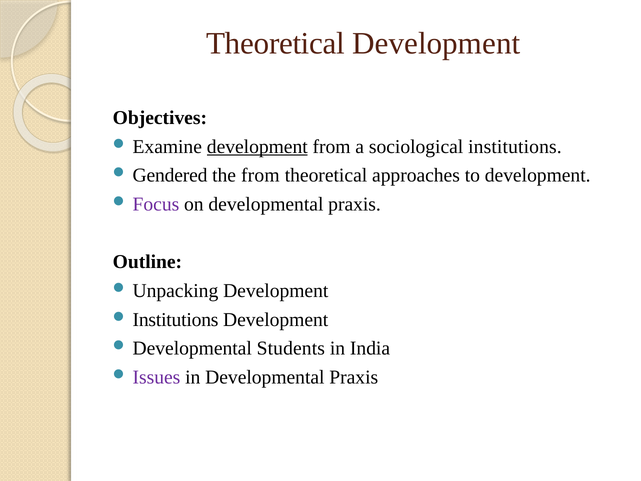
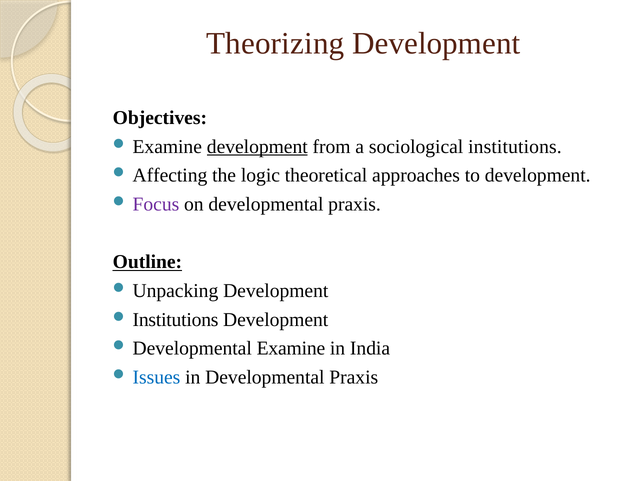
Theoretical at (276, 43): Theoretical -> Theorizing
Gendered: Gendered -> Affecting
the from: from -> logic
Outline underline: none -> present
Developmental Students: Students -> Examine
Issues colour: purple -> blue
